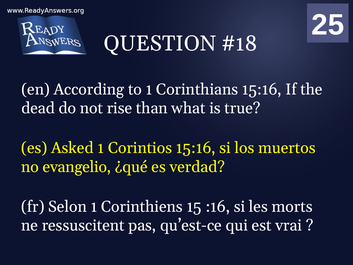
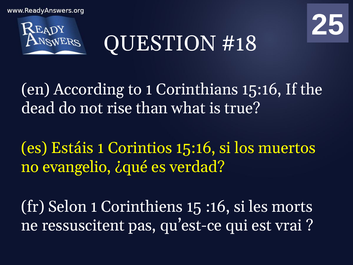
Asked: Asked -> Estáis
